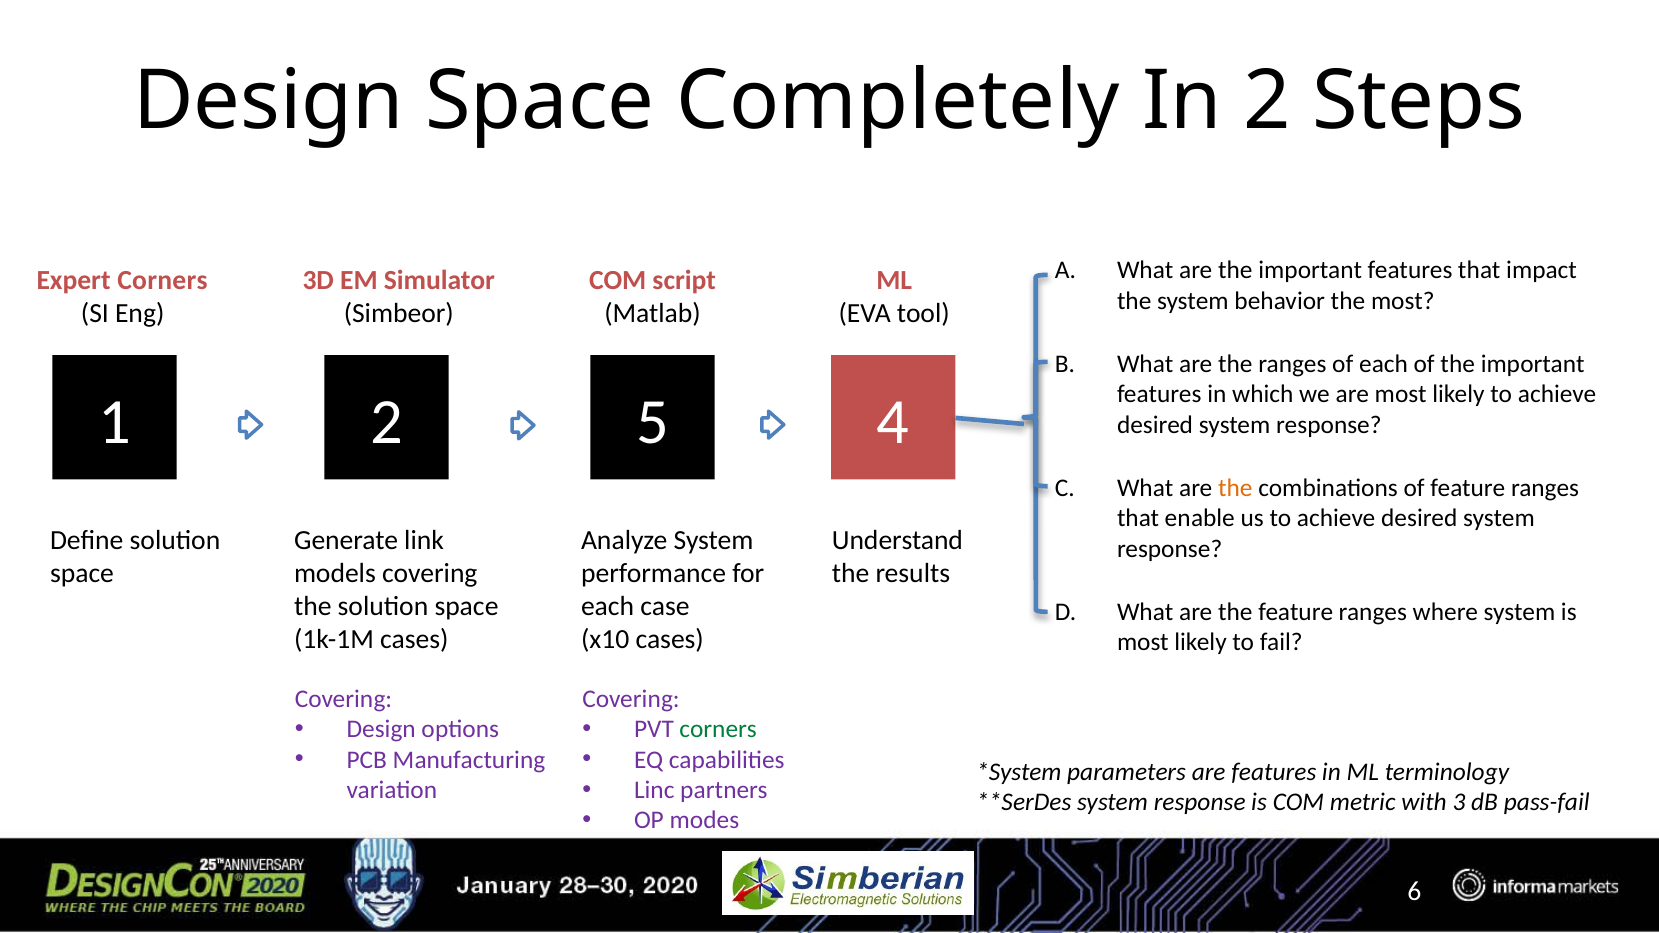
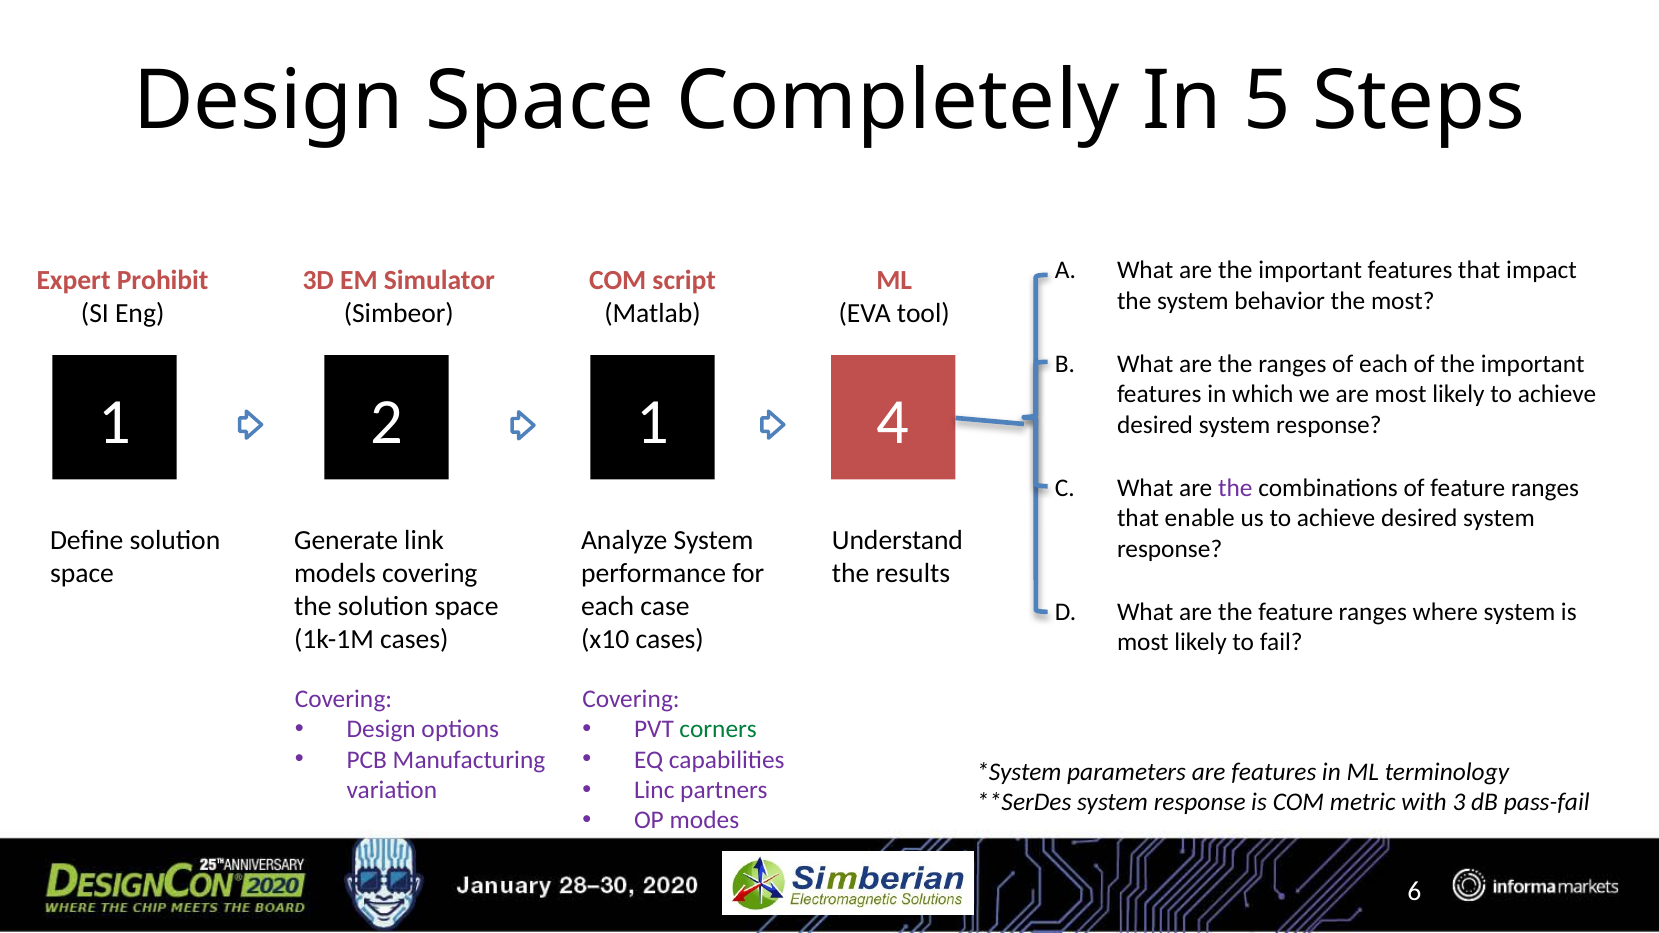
In 2: 2 -> 5
Expert Corners: Corners -> Prohibit
2 5: 5 -> 1
the at (1235, 488) colour: orange -> purple
